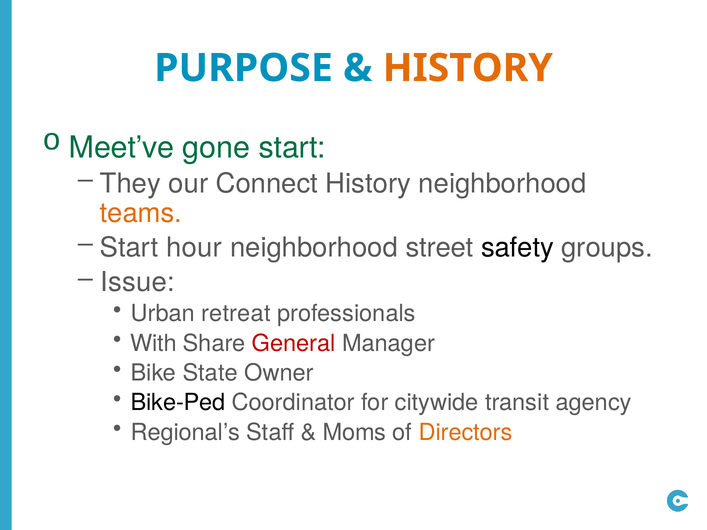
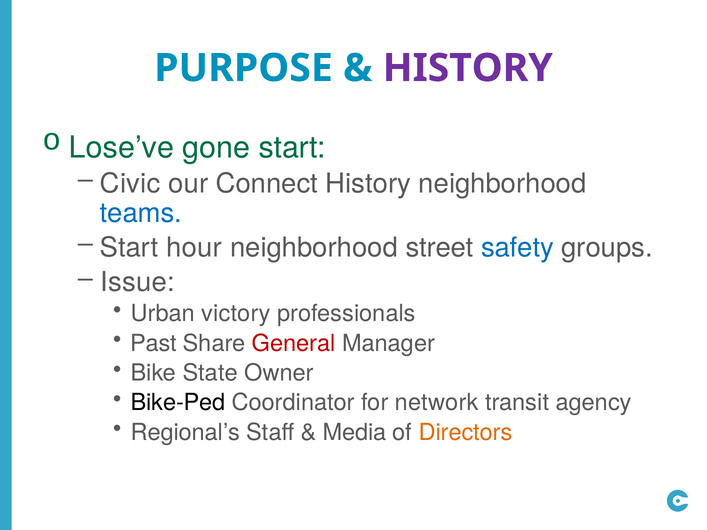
HISTORY at (468, 68) colour: orange -> purple
Meet’ve: Meet’ve -> Lose’ve
They: They -> Civic
teams colour: orange -> blue
safety colour: black -> blue
retreat: retreat -> victory
With: With -> Past
citywide: citywide -> network
Moms: Moms -> Media
